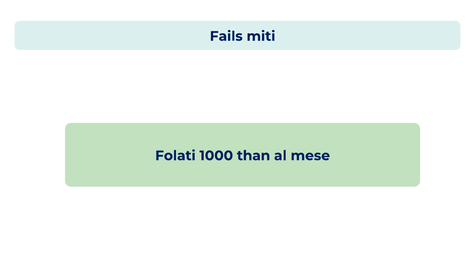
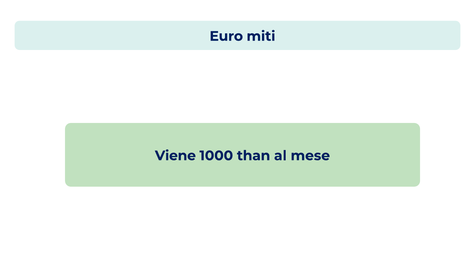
Fails: Fails -> Euro
Folati: Folati -> Viene
